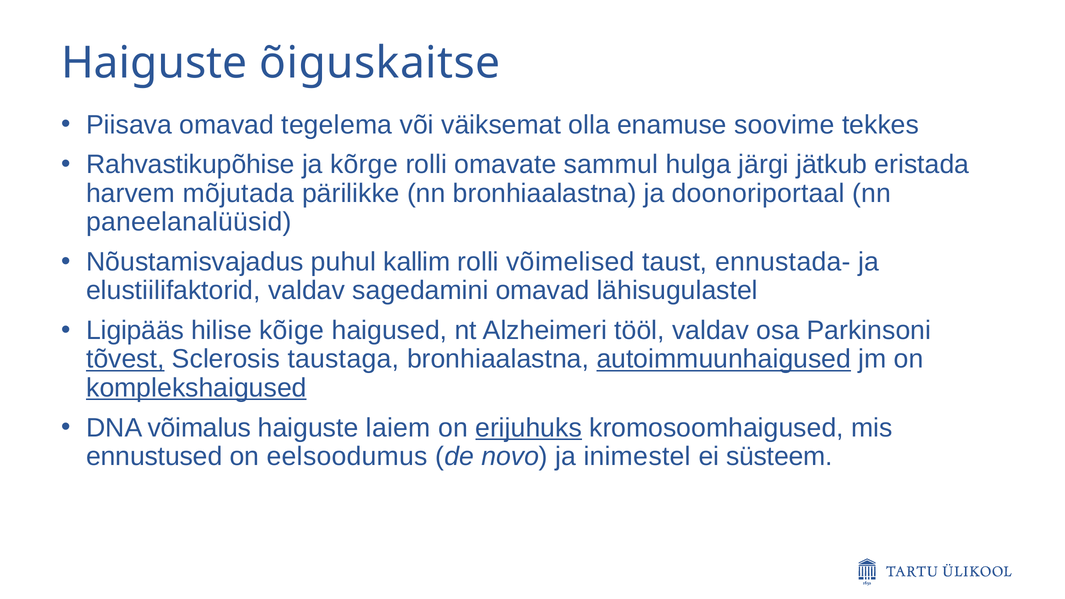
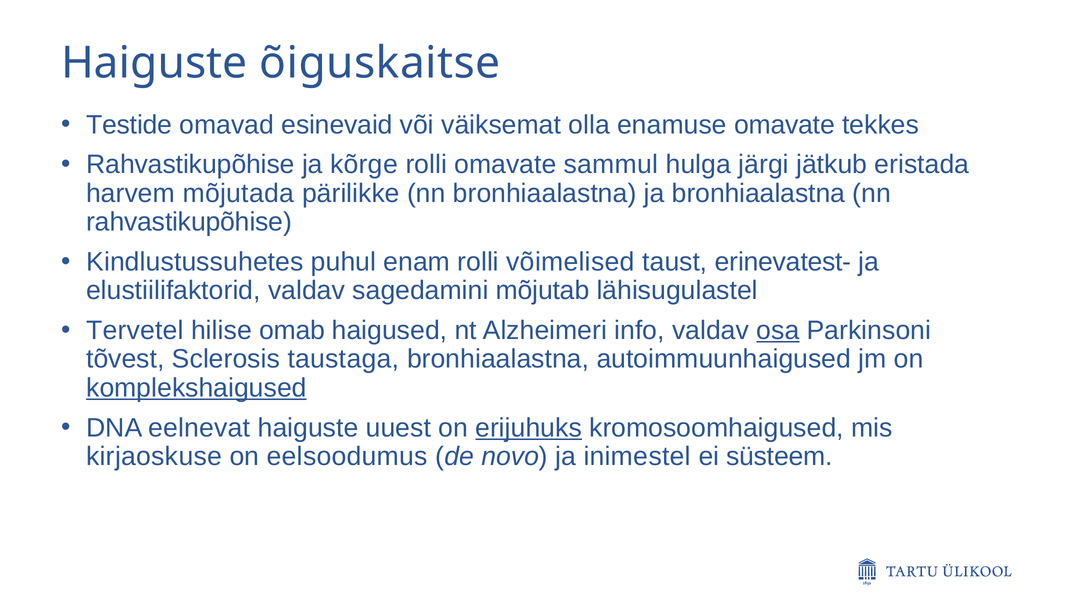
Piisava: Piisava -> Testide
tegelema: tegelema -> esinevaid
enamuse soovime: soovime -> omavate
ja doonoriportaal: doonoriportaal -> bronhiaalastna
paneelanalüüsid at (189, 222): paneelanalüüsid -> rahvastikupõhise
Nõustamisvajadus: Nõustamisvajadus -> Kindlustussuhetes
kallim: kallim -> enam
ennustada-: ennustada- -> erinevatest-
sagedamini omavad: omavad -> mõjutab
Ligipääs: Ligipääs -> Tervetel
kõige: kõige -> omab
tööl: tööl -> info
osa underline: none -> present
tõvest underline: present -> none
autoimmuunhaigused underline: present -> none
võimalus: võimalus -> eelnevat
laiem: laiem -> uuest
ennustused: ennustused -> kirjaoskuse
